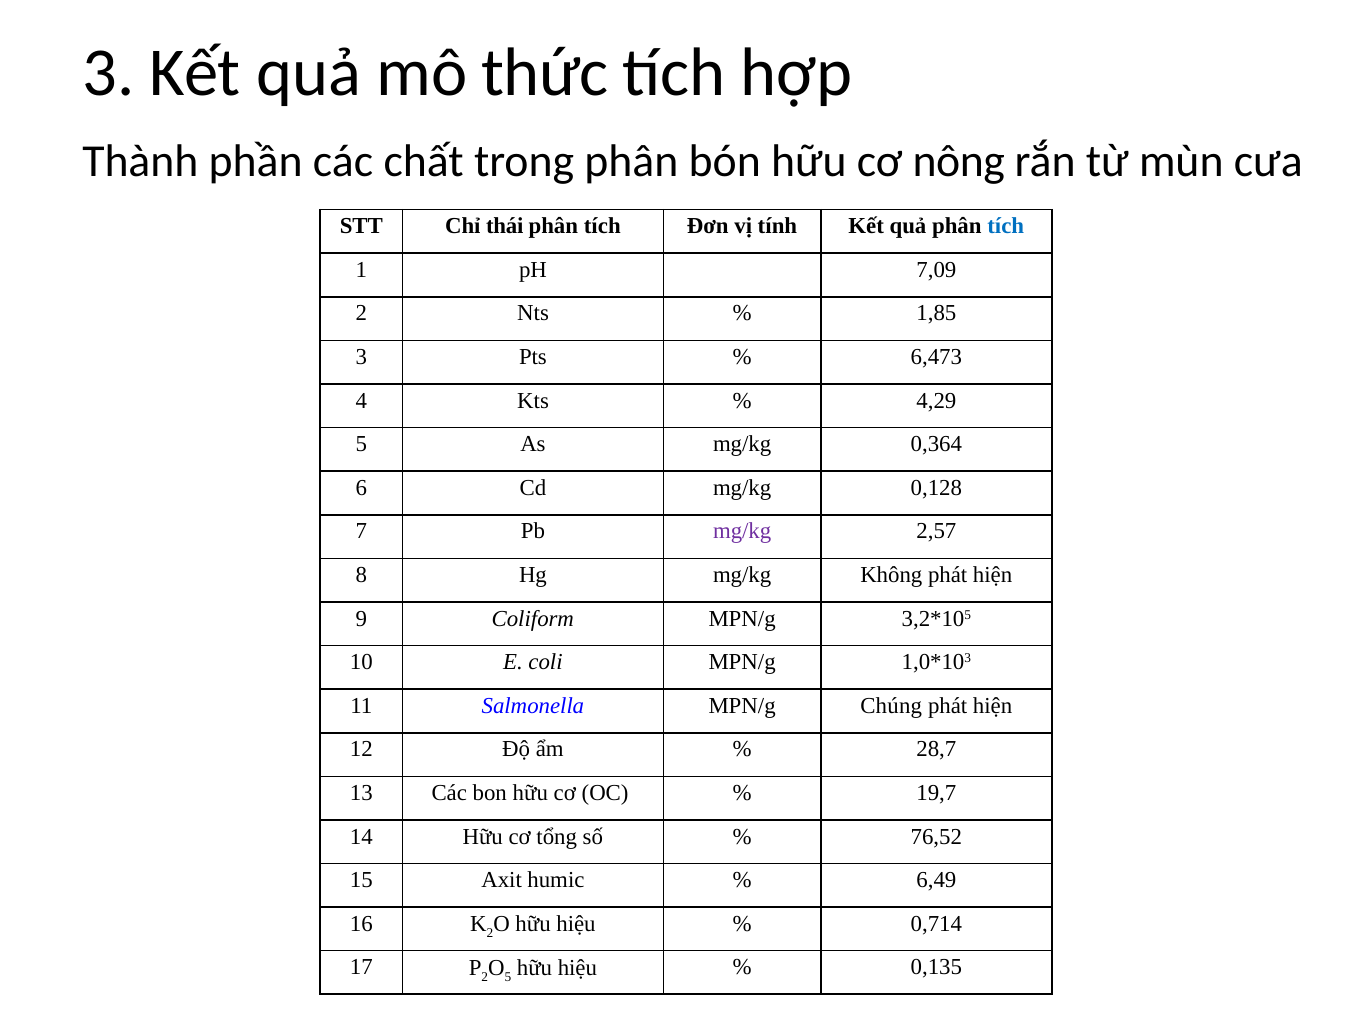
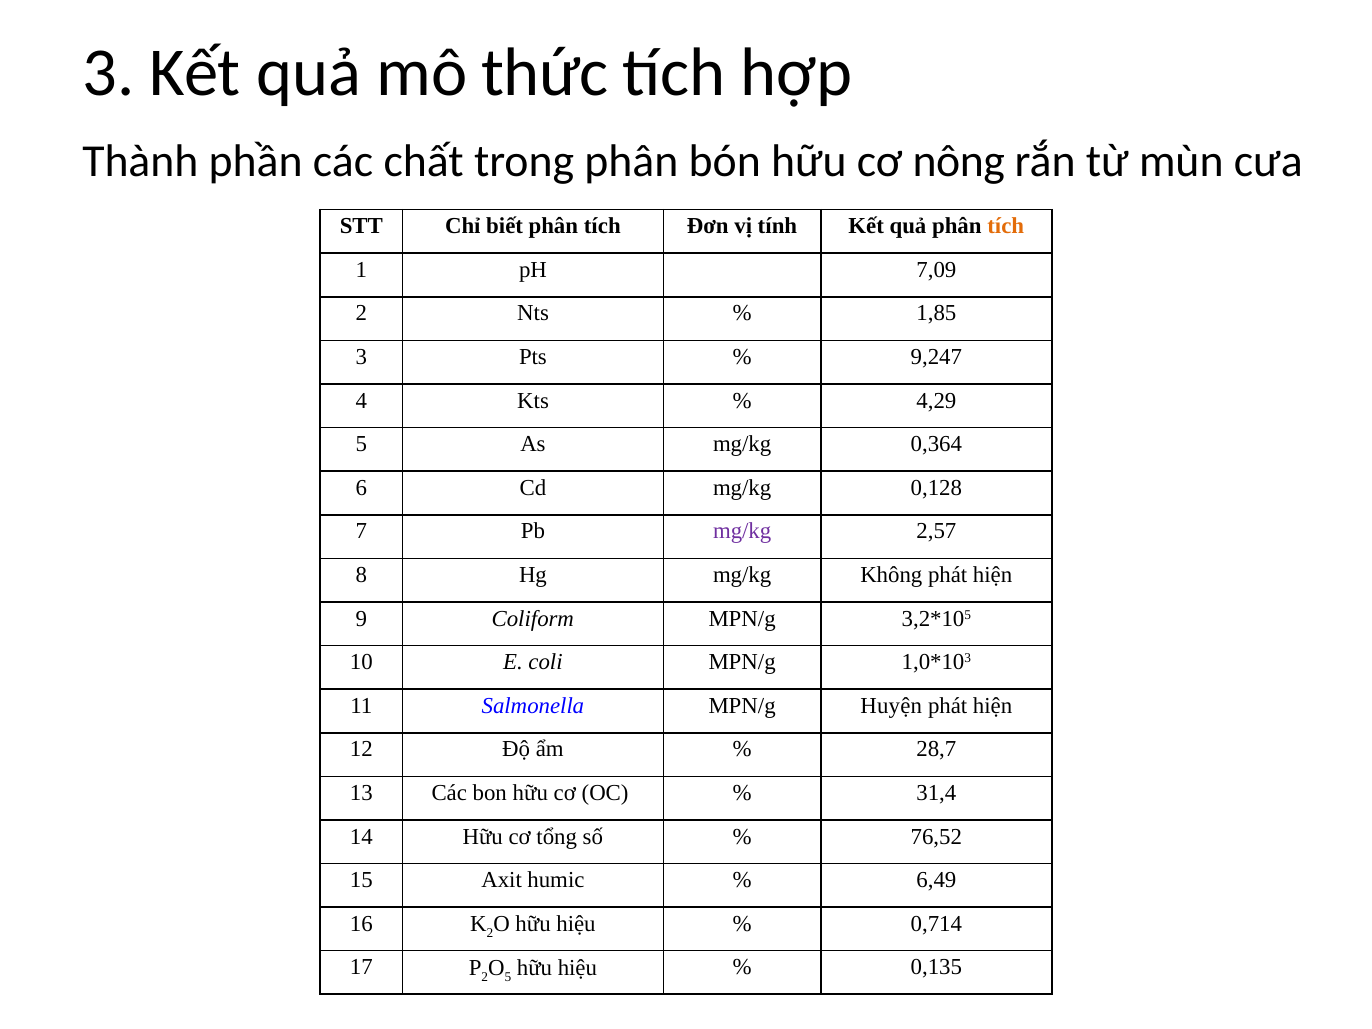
thái: thái -> biết
tích at (1006, 226) colour: blue -> orange
6,473: 6,473 -> 9,247
Chúng: Chúng -> Huyện
19,7: 19,7 -> 31,4
